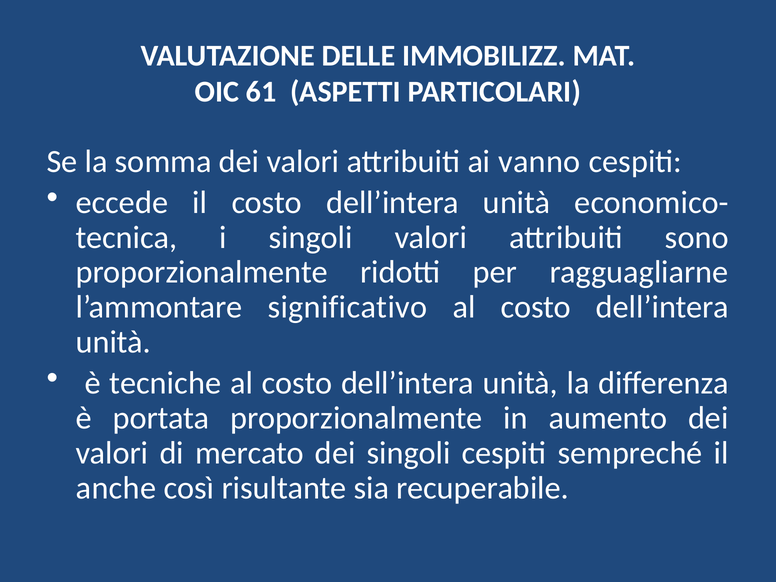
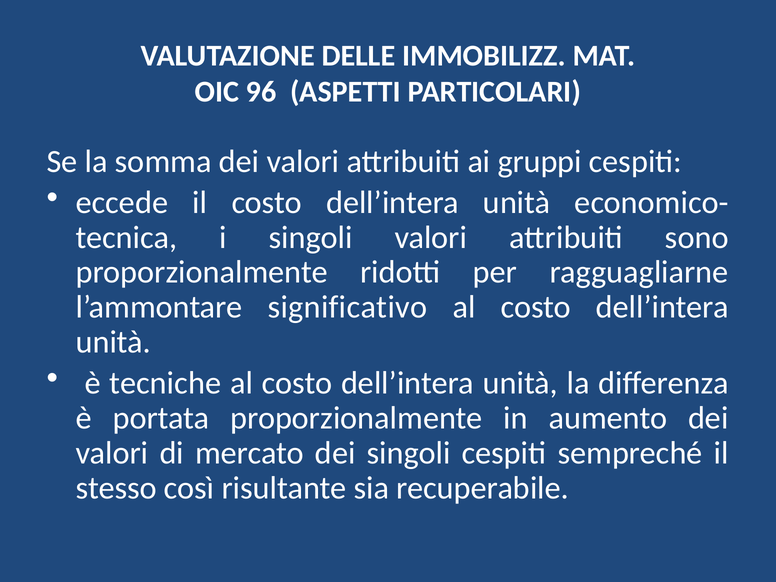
61: 61 -> 96
vanno: vanno -> gruppi
anche: anche -> stesso
